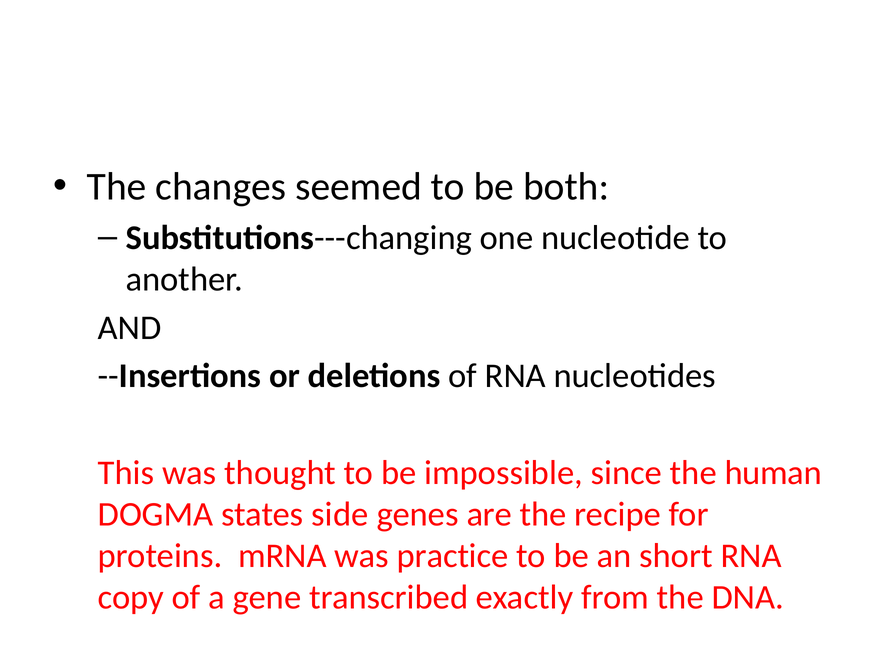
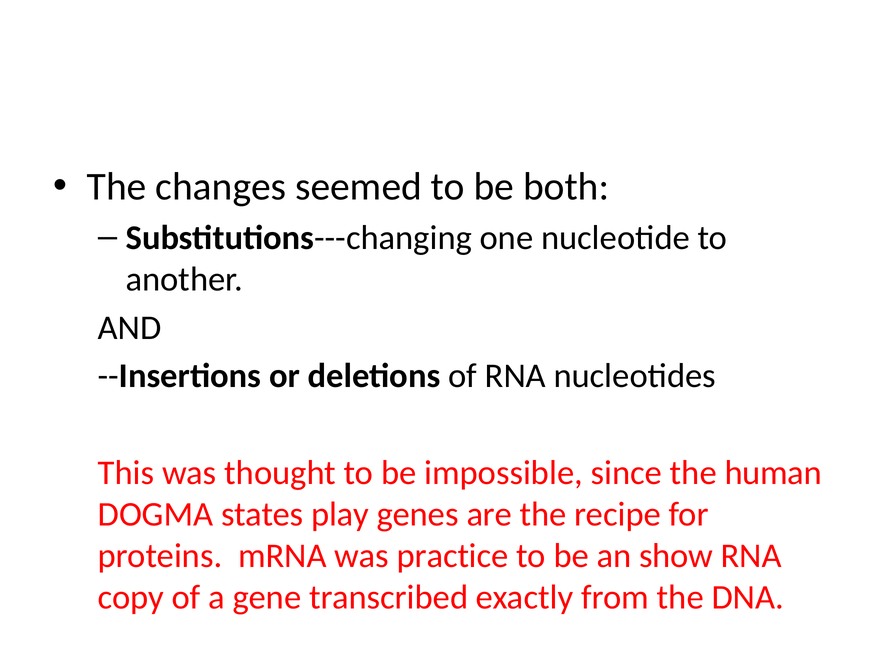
side: side -> play
short: short -> show
